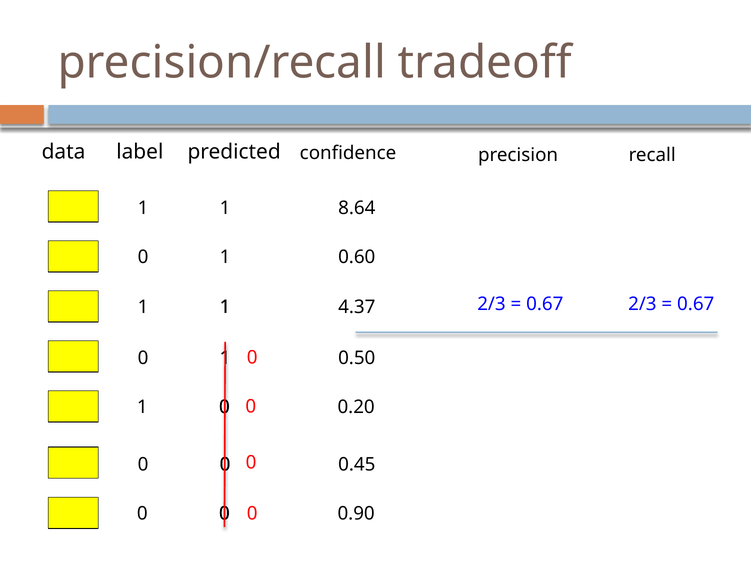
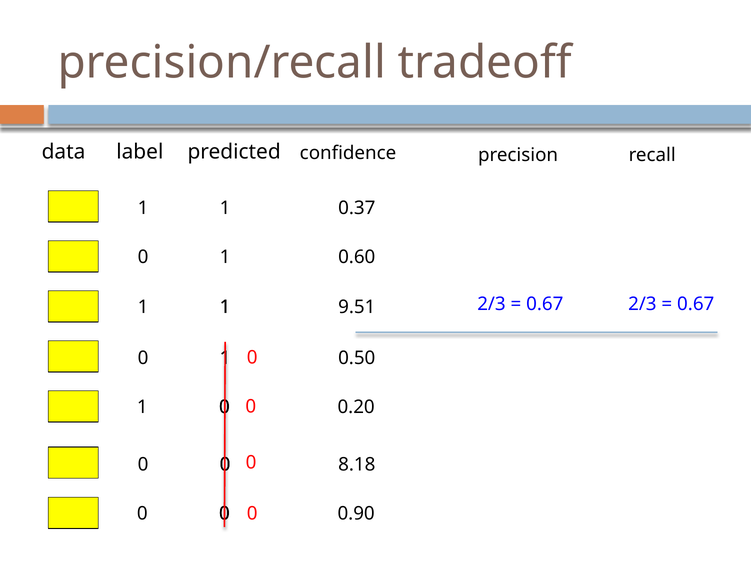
8.64: 8.64 -> 0.37
4.37: 4.37 -> 9.51
0.45: 0.45 -> 8.18
